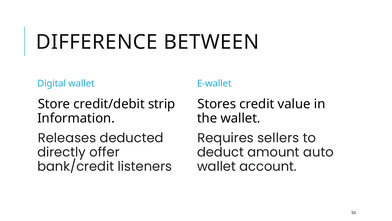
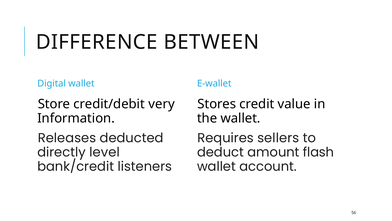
strip: strip -> very
offer: offer -> level
auto: auto -> flash
